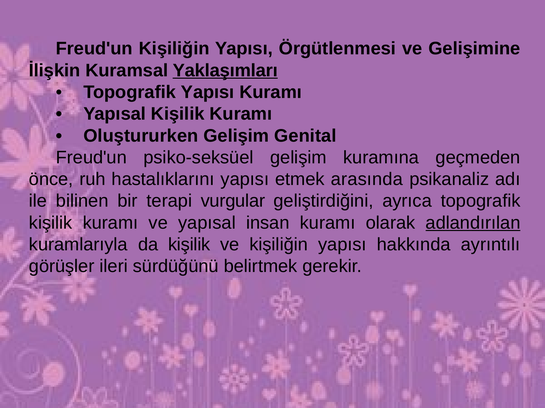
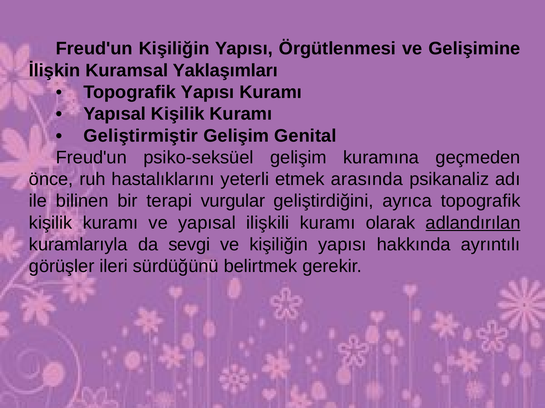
Yaklaşımları underline: present -> none
Oluştururken: Oluştururken -> Geliştirmiştir
hastalıklarını yapısı: yapısı -> yeterli
insan: insan -> ilişkili
da kişilik: kişilik -> sevgi
